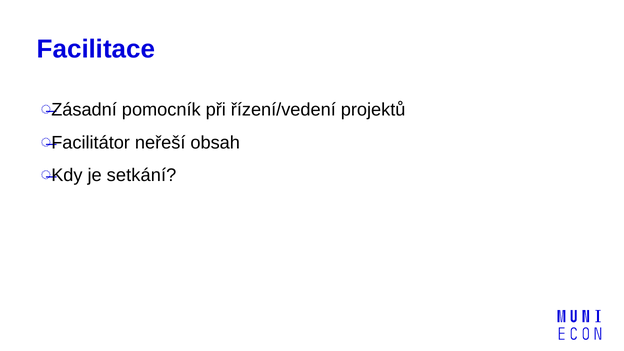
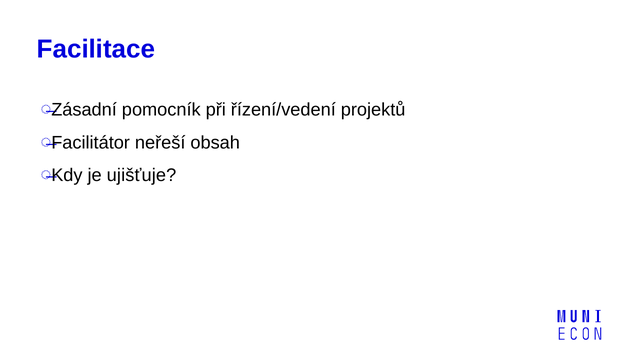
setkání: setkání -> ujišťuje
